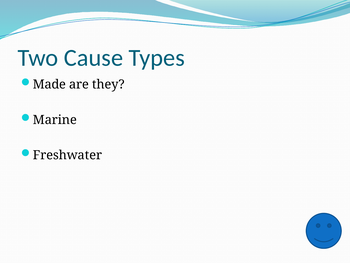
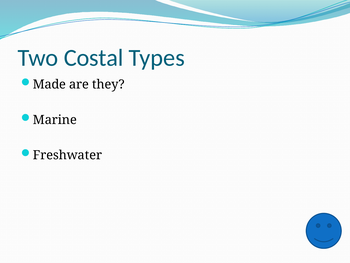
Cause: Cause -> Costal
